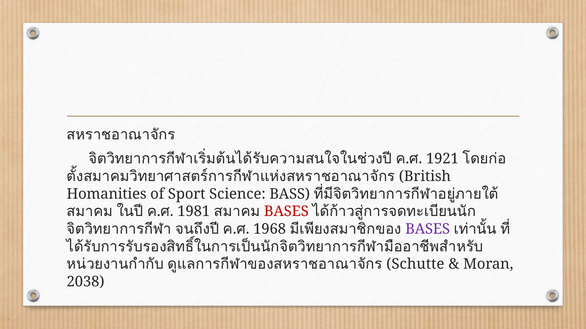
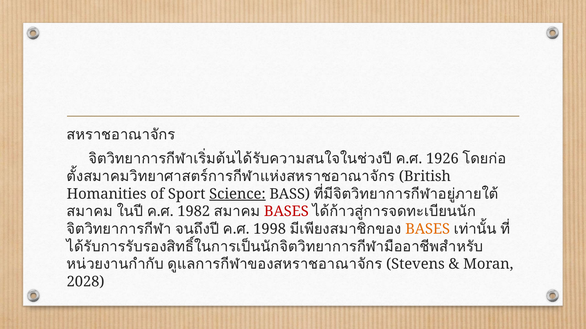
1921: 1921 -> 1926
Science underline: none -> present
1981: 1981 -> 1982
1968: 1968 -> 1998
BASES at (428, 229) colour: purple -> orange
Schutte: Schutte -> Stevens
2038: 2038 -> 2028
